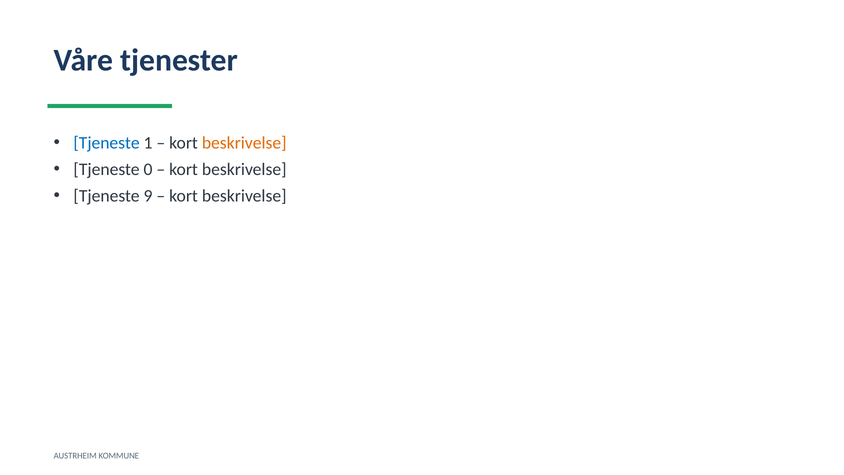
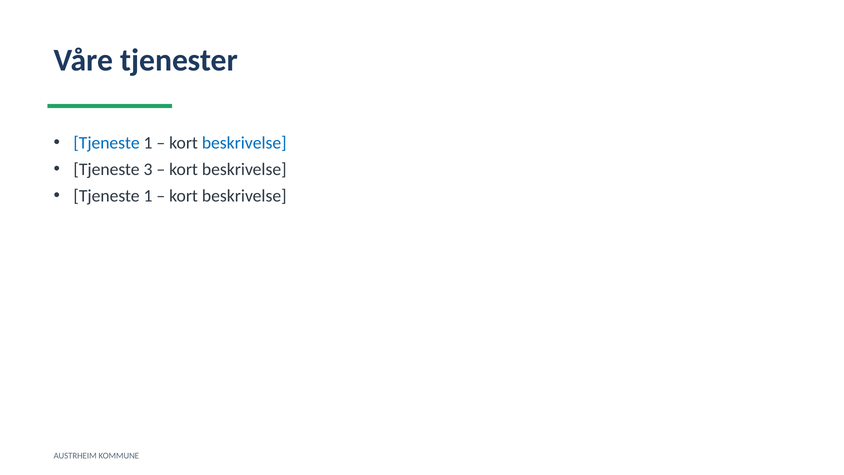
beskrivelse at (244, 143) colour: orange -> blue
0: 0 -> 3
9 at (148, 196): 9 -> 1
